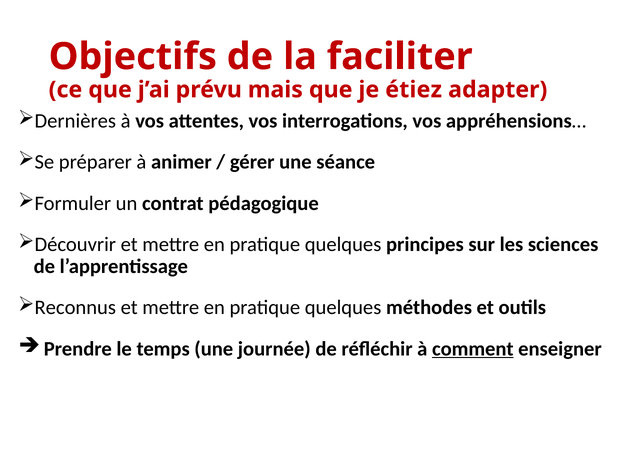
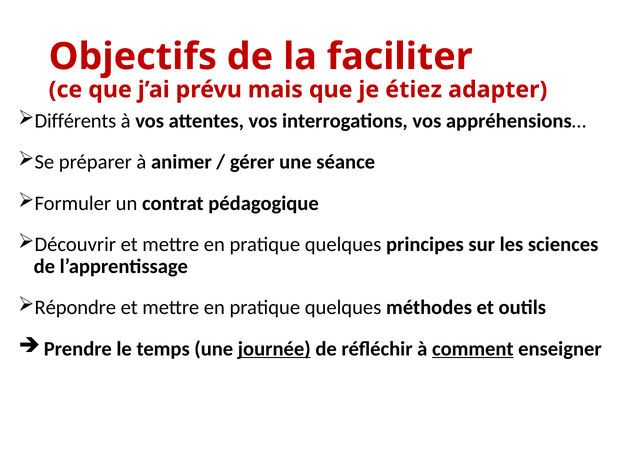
Dernières: Dernières -> Différents
Reconnus: Reconnus -> Répondre
journée underline: none -> present
